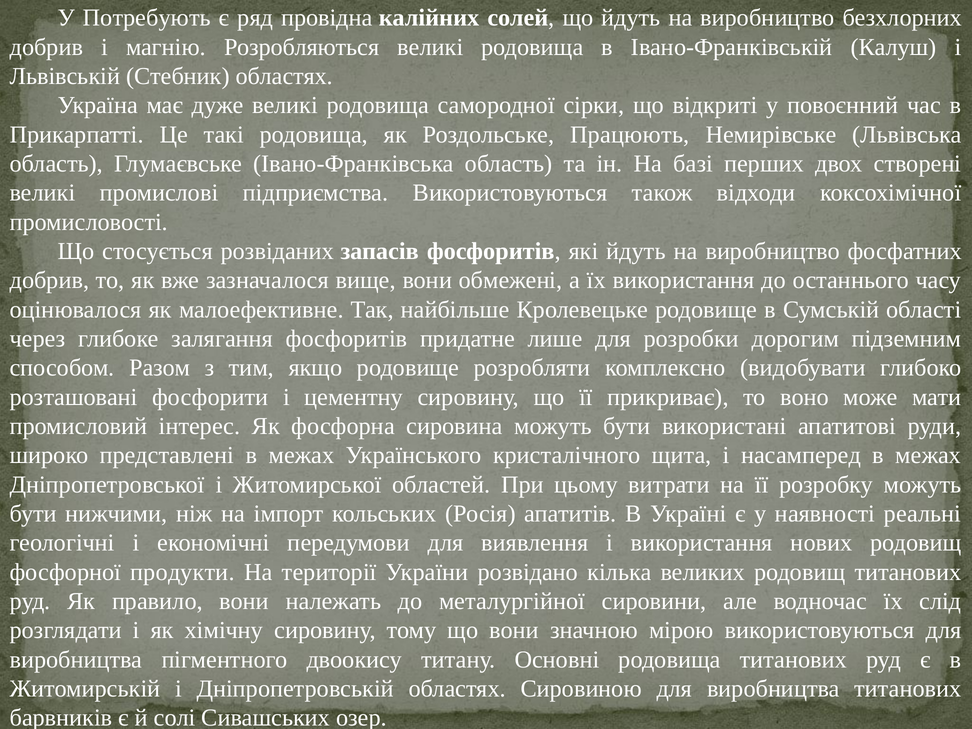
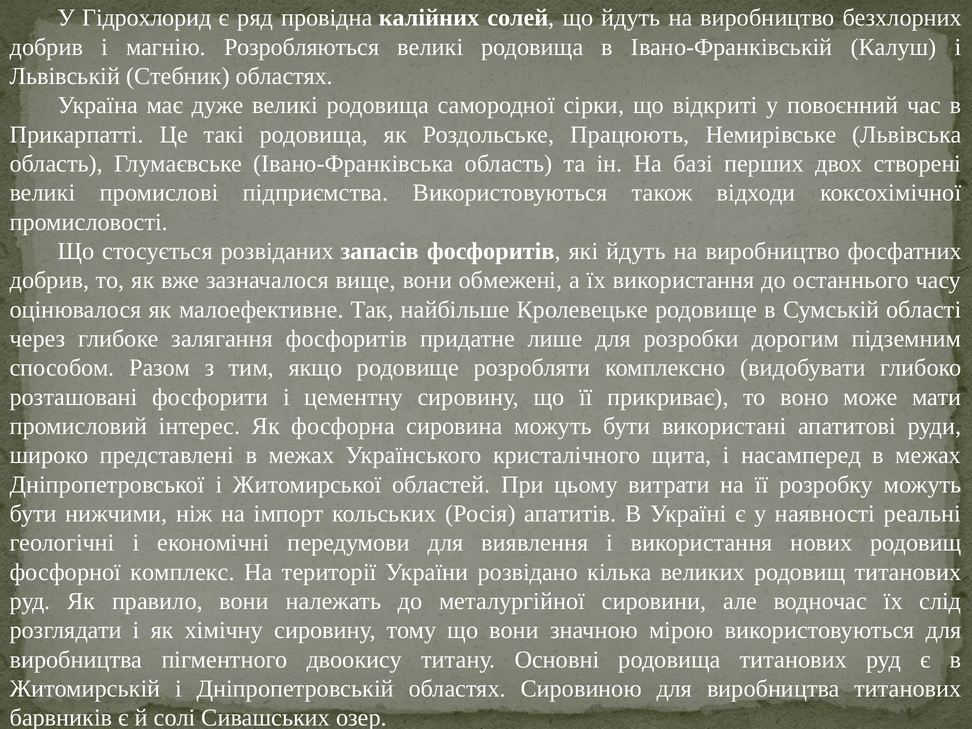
Потребують: Потребують -> Гідрохлорид
продукти: продукти -> комплекс
